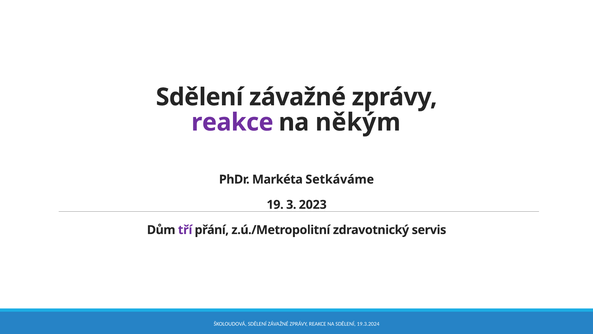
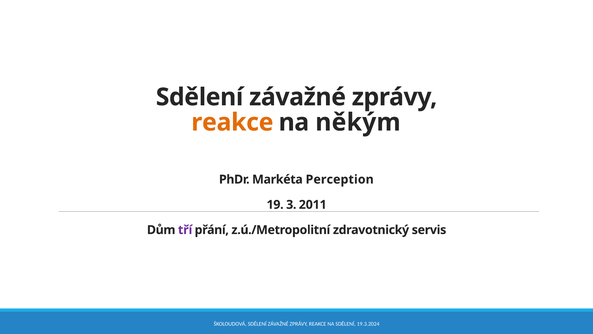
reakce at (232, 122) colour: purple -> orange
Setkáváme: Setkáváme -> Perception
2023: 2023 -> 2011
